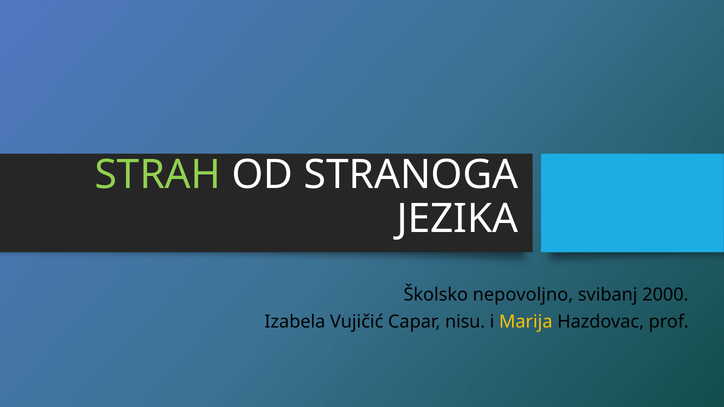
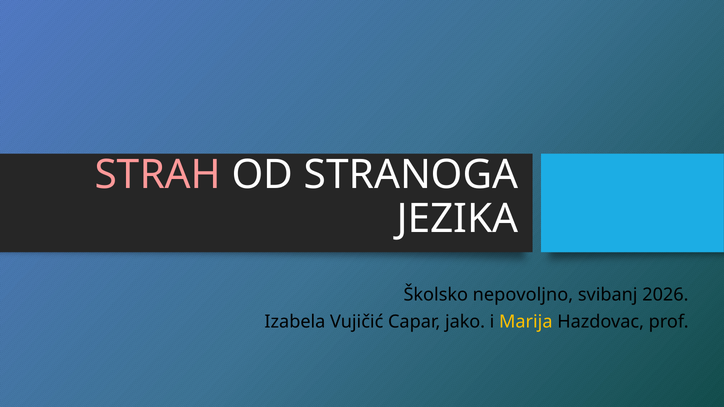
STRAH colour: light green -> pink
2000: 2000 -> 2026
nisu: nisu -> jako
